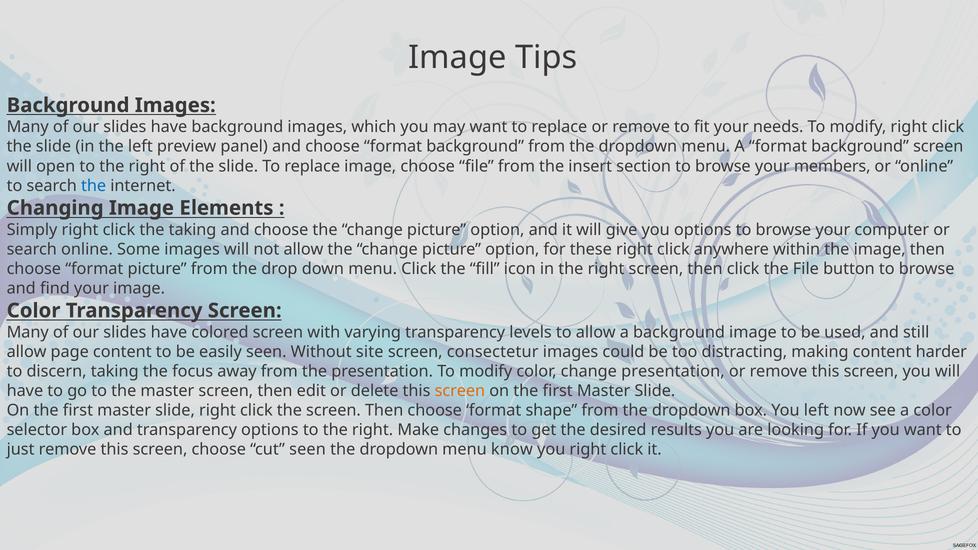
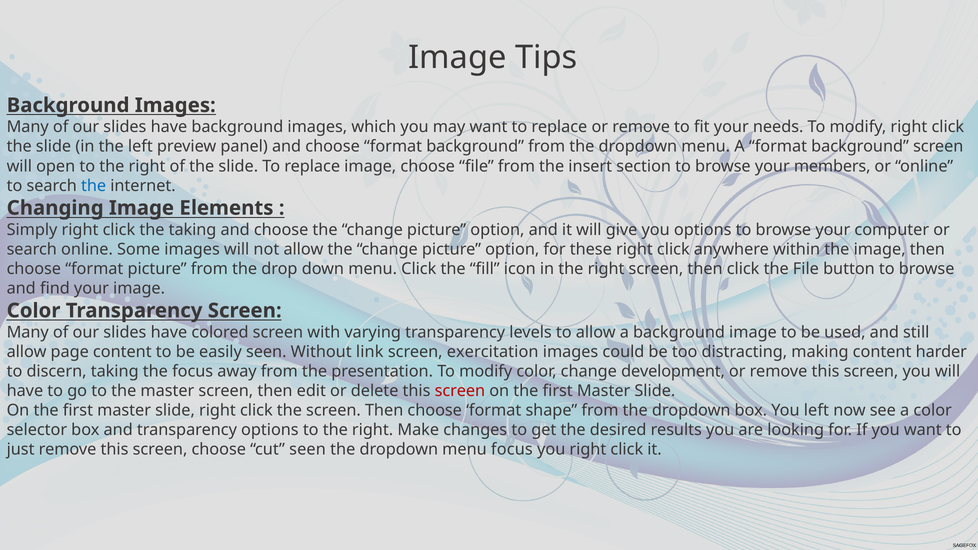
site: site -> link
consectetur: consectetur -> exercitation
change presentation: presentation -> development
screen at (460, 391) colour: orange -> red
menu know: know -> focus
